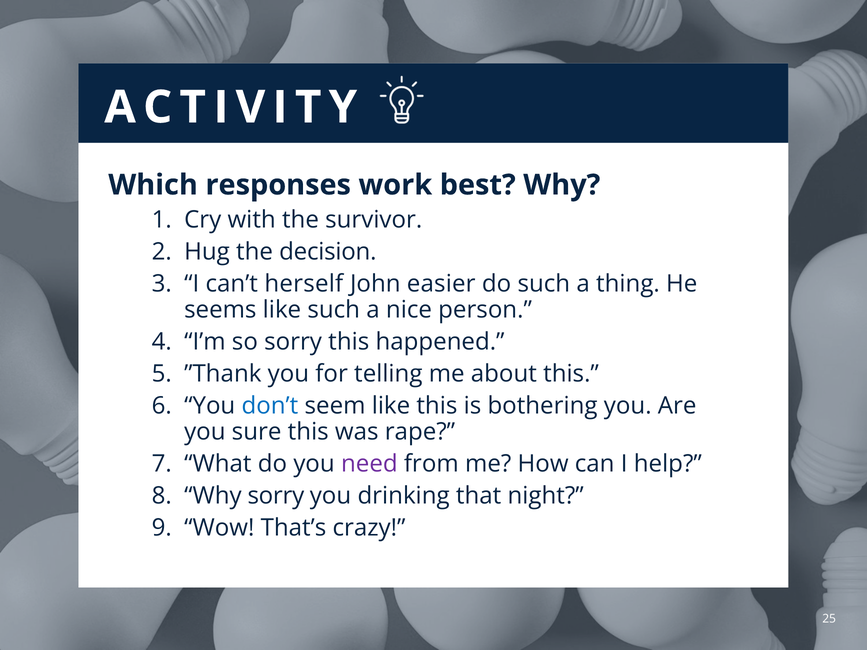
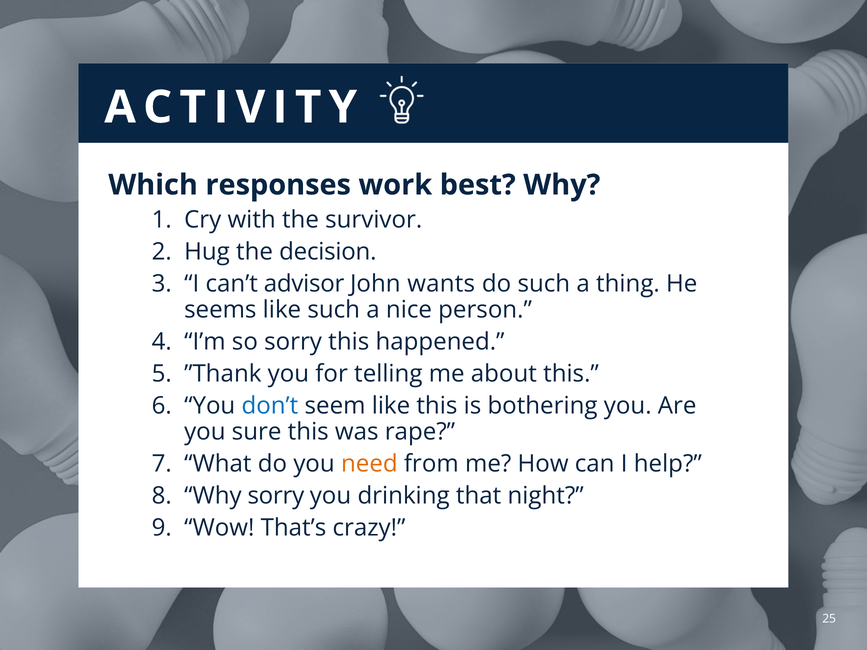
herself: herself -> advisor
easier: easier -> wants
need colour: purple -> orange
